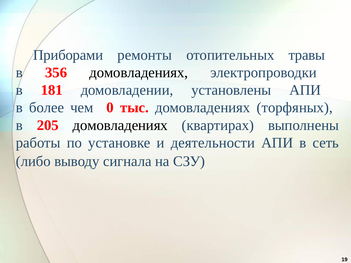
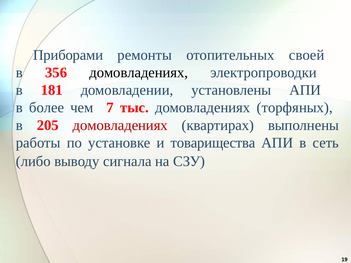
травы: травы -> своей
0: 0 -> 7
домовладениях at (120, 125) colour: black -> red
деятельности: деятельности -> товарищества
